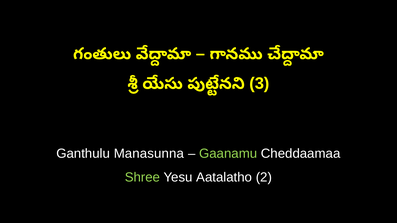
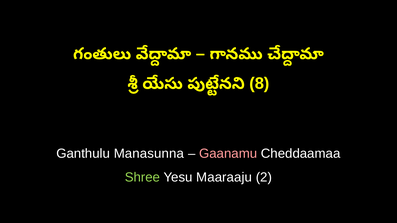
3: 3 -> 8
Gaanamu colour: light green -> pink
Aatalatho: Aatalatho -> Maaraaju
